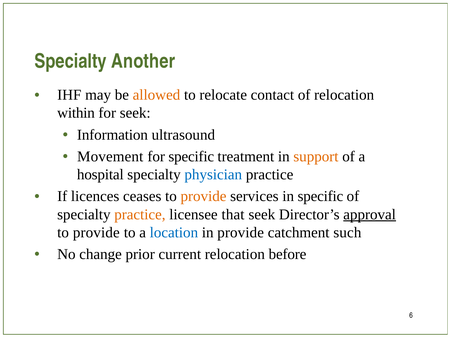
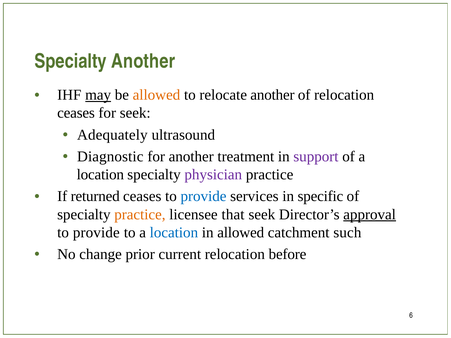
may underline: none -> present
relocate contact: contact -> another
within at (76, 113): within -> ceases
Information: Information -> Adequately
Movement: Movement -> Diagnostic
for specific: specific -> another
support colour: orange -> purple
hospital at (100, 175): hospital -> location
physician colour: blue -> purple
licences: licences -> returned
provide at (204, 197) colour: orange -> blue
in provide: provide -> allowed
